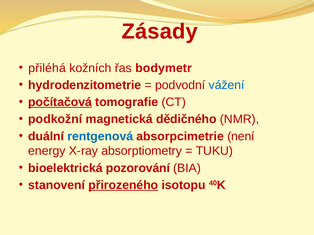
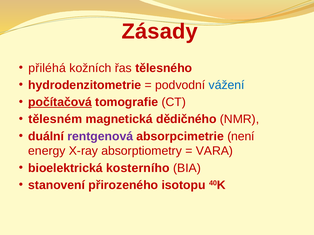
bodymetr: bodymetr -> tělesného
podkožní: podkožní -> tělesném
rentgenová colour: blue -> purple
TUKU: TUKU -> VARA
pozorování: pozorování -> kosterního
přirozeného underline: present -> none
